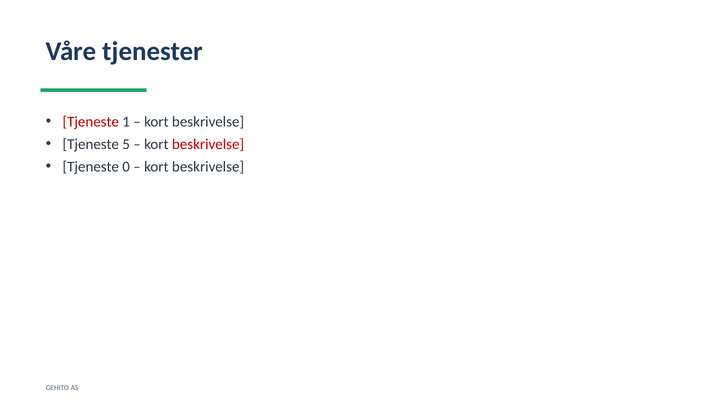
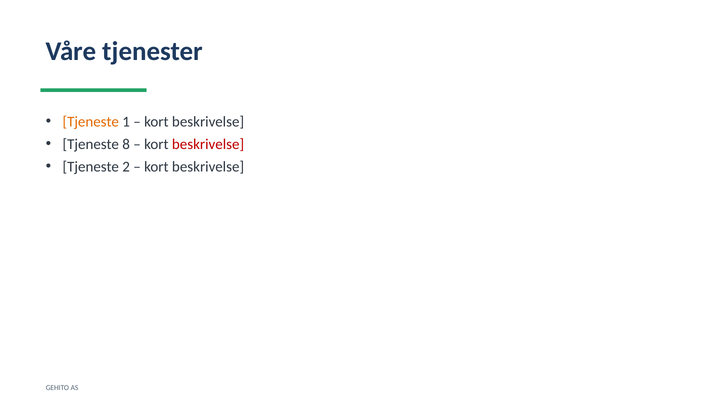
Tjeneste at (91, 122) colour: red -> orange
5: 5 -> 8
0: 0 -> 2
